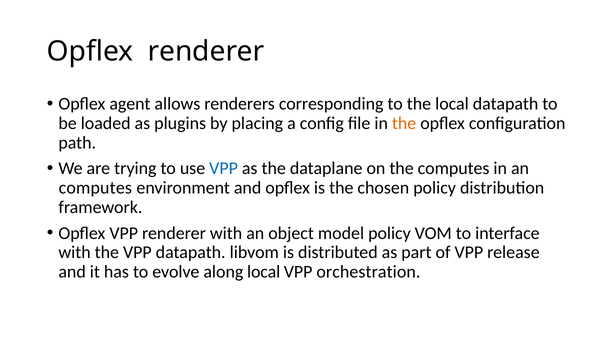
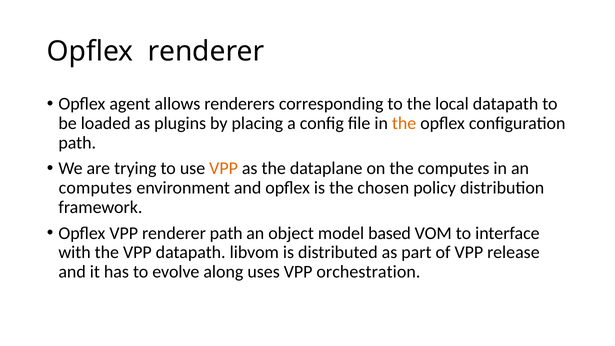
VPP at (224, 169) colour: blue -> orange
renderer with: with -> path
model policy: policy -> based
along local: local -> uses
